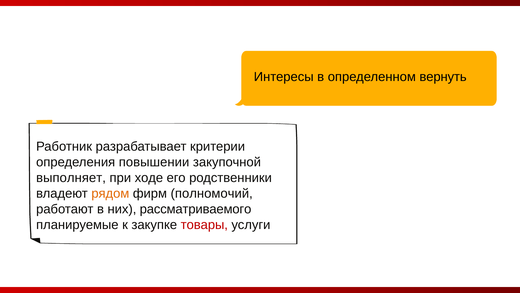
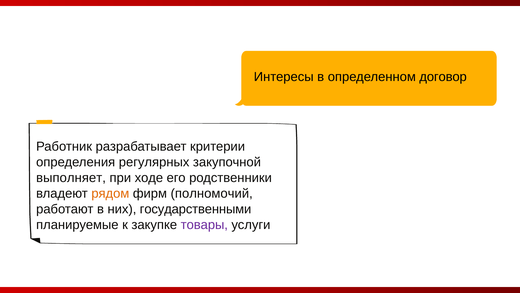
вернуть: вернуть -> договор
повышении: повышении -> регулярных
рассматриваемого: рассматриваемого -> государственными
товары colour: red -> purple
